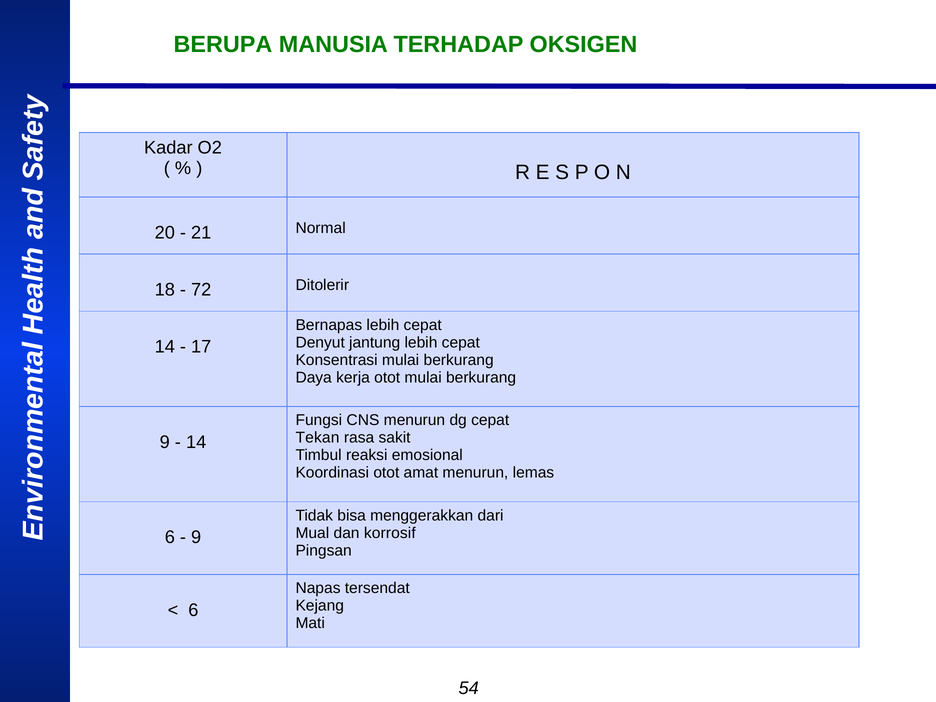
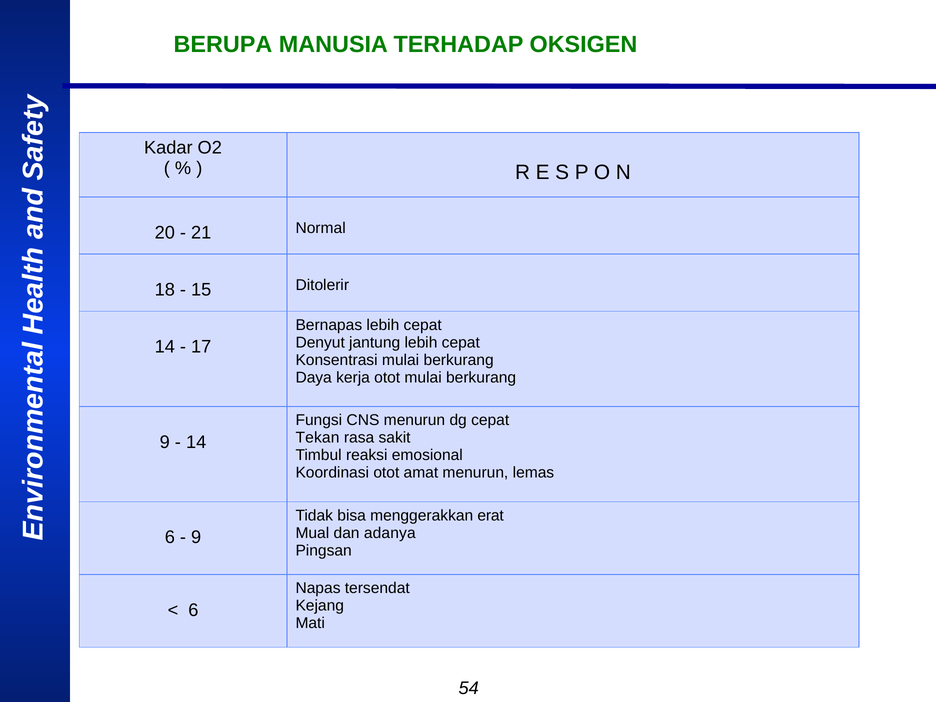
72: 72 -> 15
dari: dari -> erat
korrosif: korrosif -> adanya
